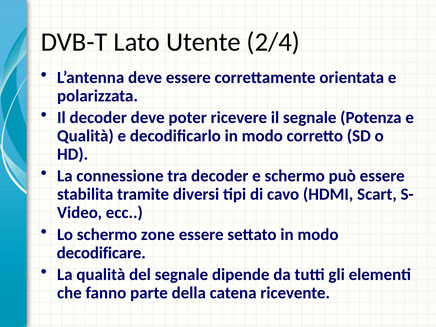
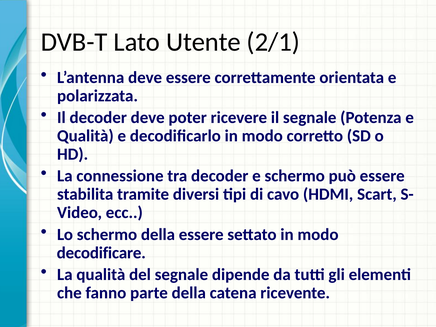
2/4: 2/4 -> 2/1
schermo zone: zone -> della
